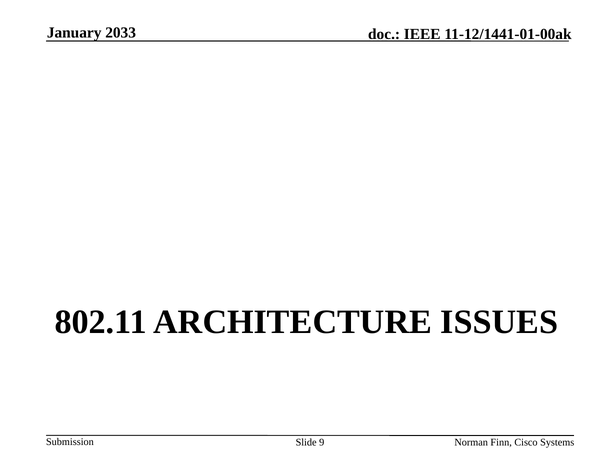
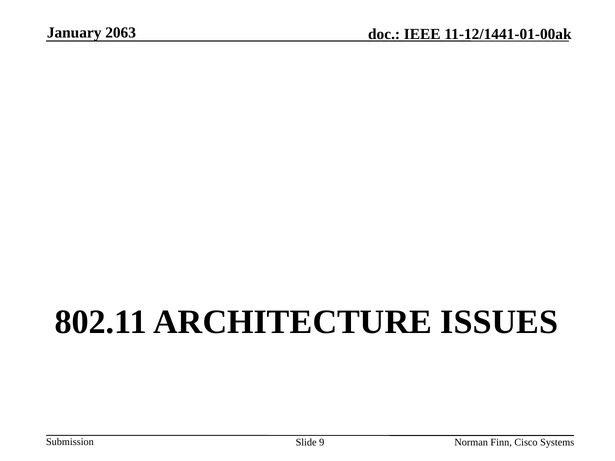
2033: 2033 -> 2063
